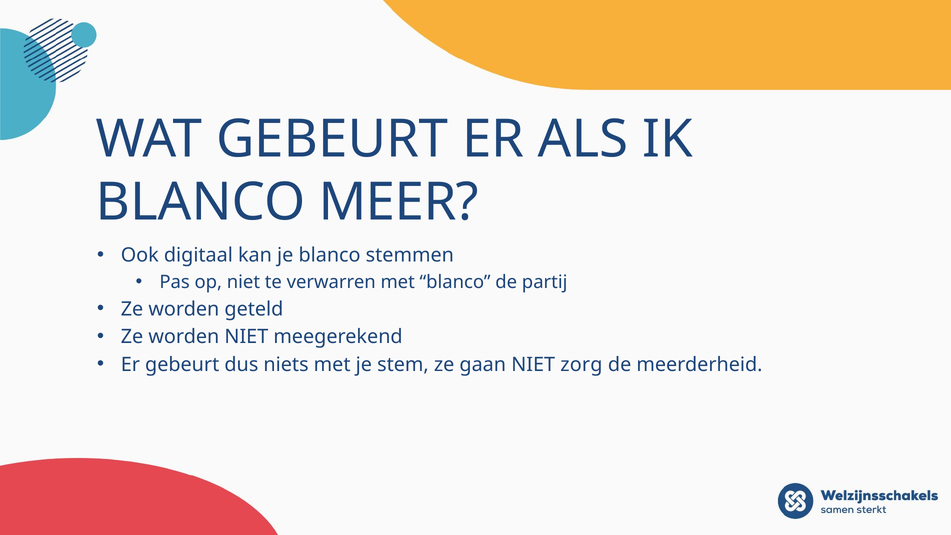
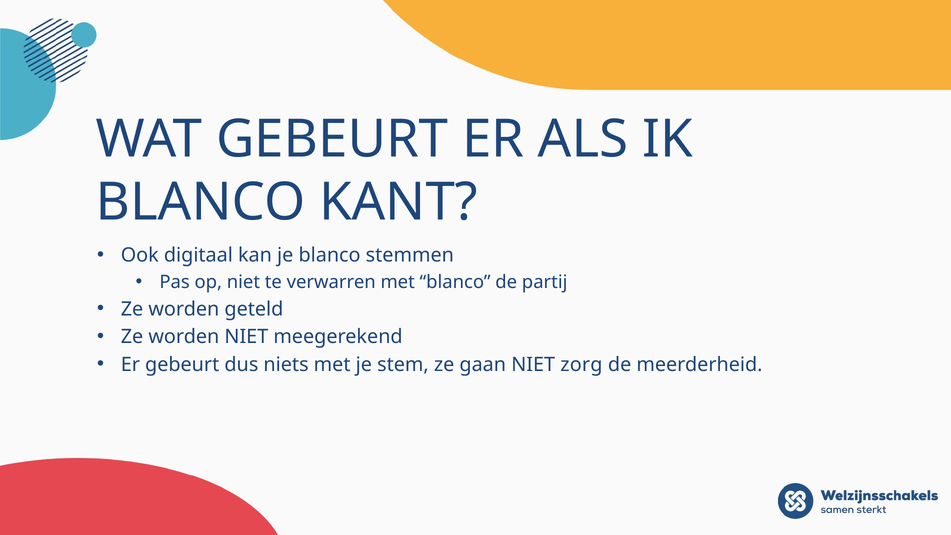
MEER: MEER -> KANT
